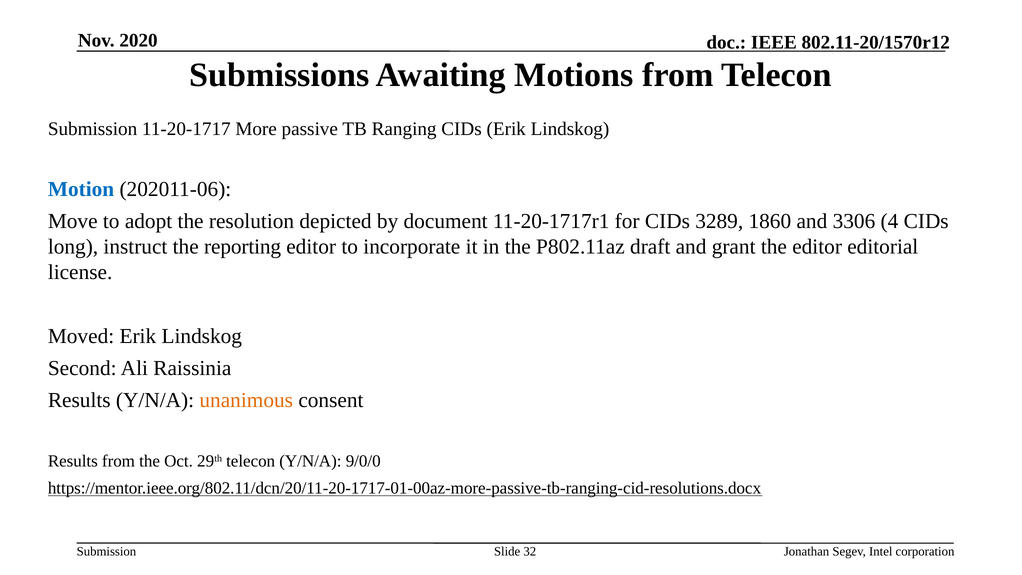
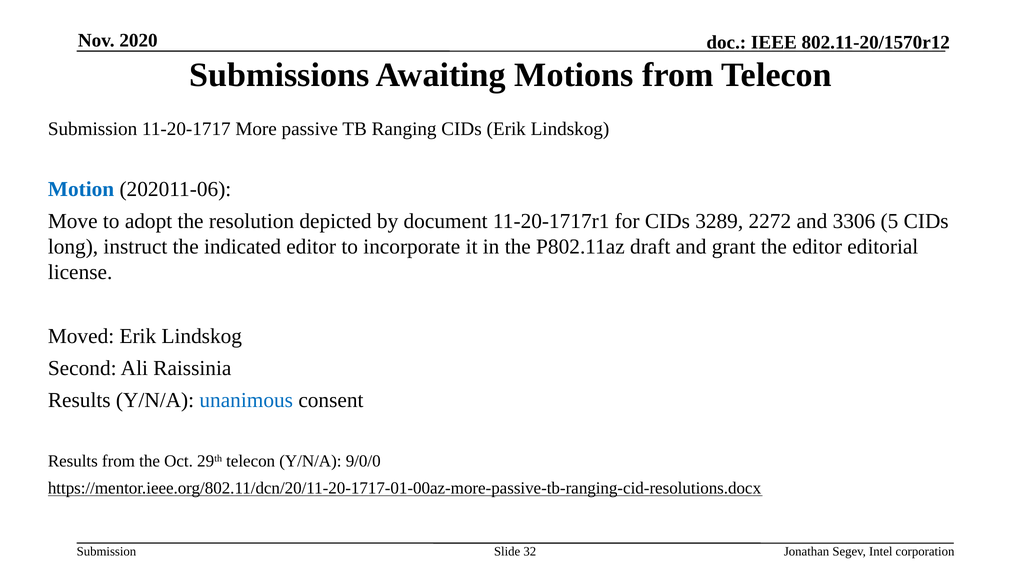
1860: 1860 -> 2272
4: 4 -> 5
reporting: reporting -> indicated
unanimous colour: orange -> blue
